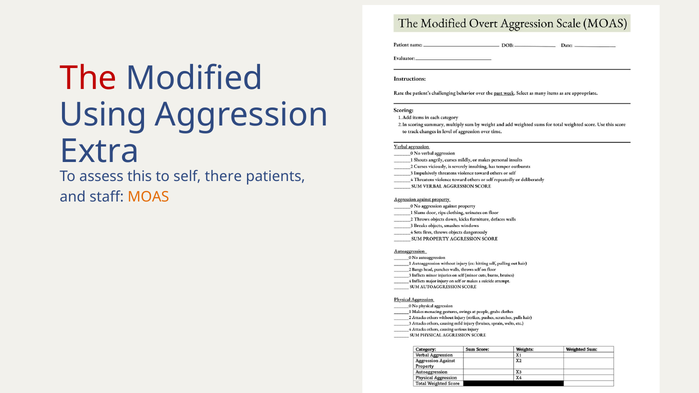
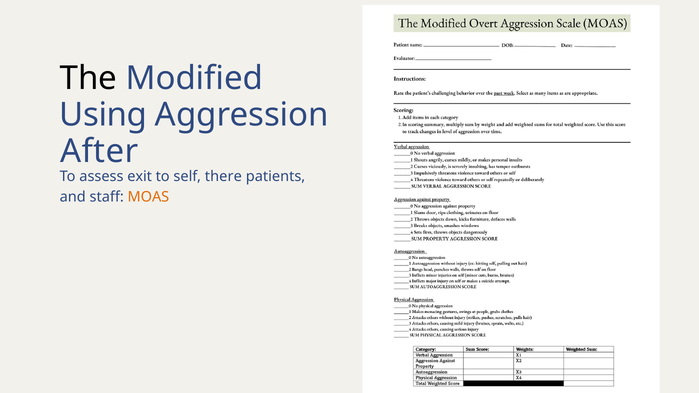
The colour: red -> black
Extra: Extra -> After
this: this -> exit
